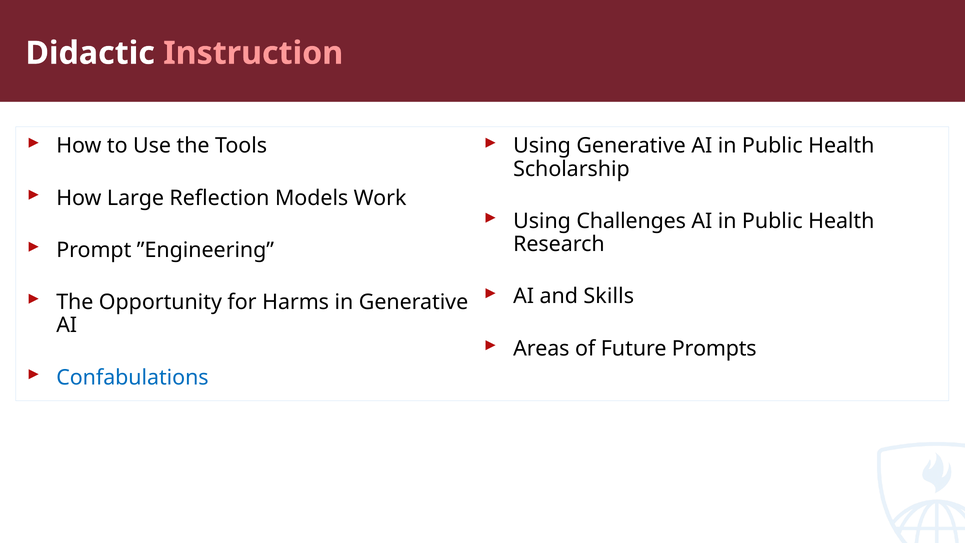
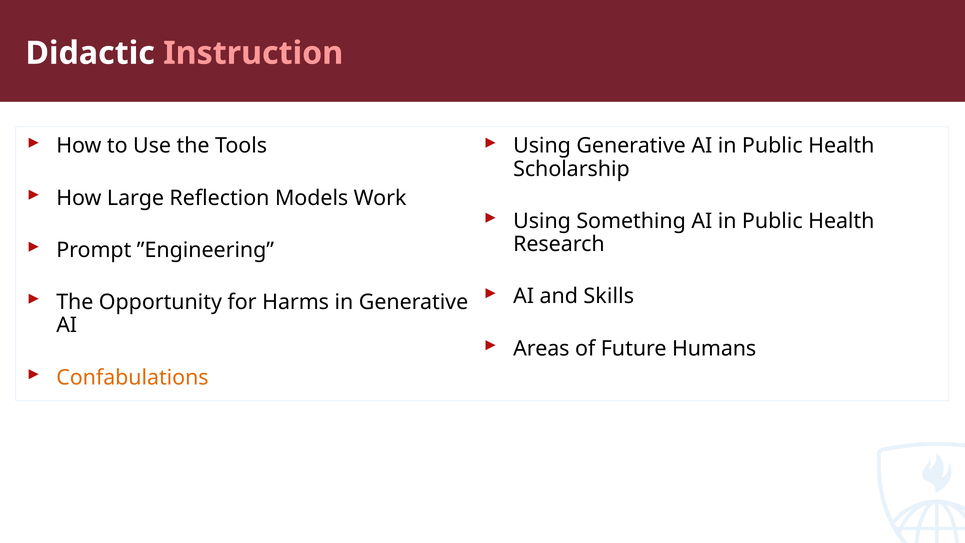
Challenges: Challenges -> Something
Prompts: Prompts -> Humans
Confabulations colour: blue -> orange
